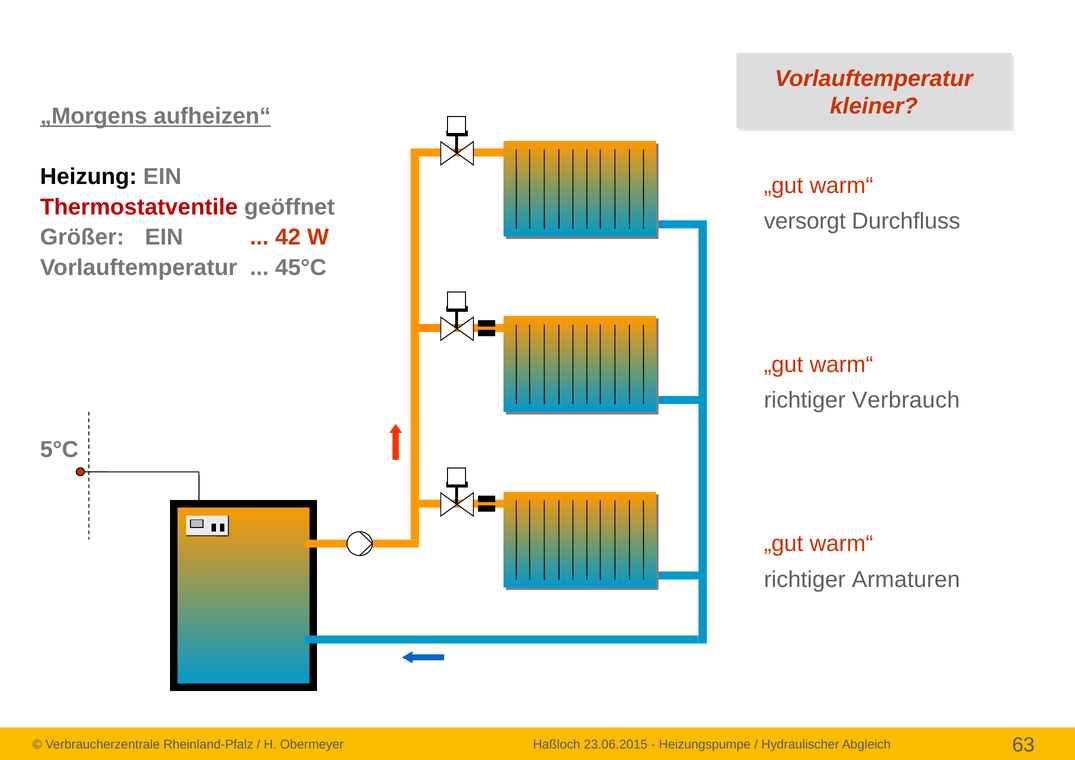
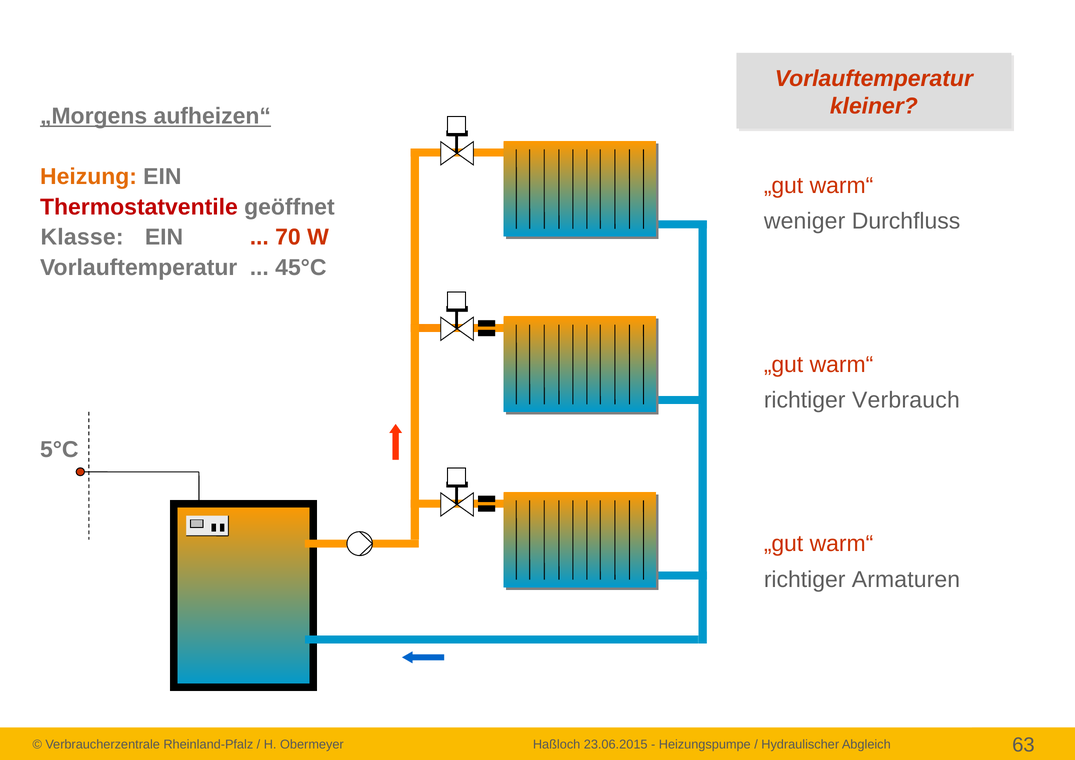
Heizung colour: black -> orange
versorgt: versorgt -> weniger
Größer: Größer -> Klasse
42: 42 -> 70
